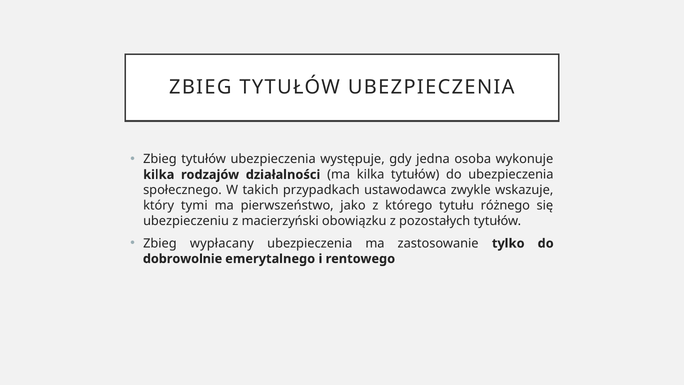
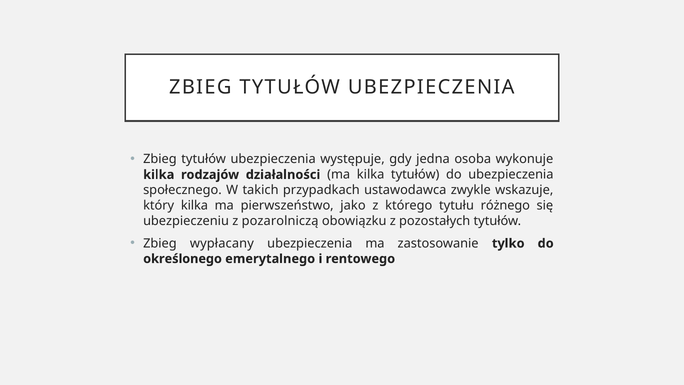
który tymi: tymi -> kilka
macierzyński: macierzyński -> pozarolniczą
dobrowolnie: dobrowolnie -> określonego
